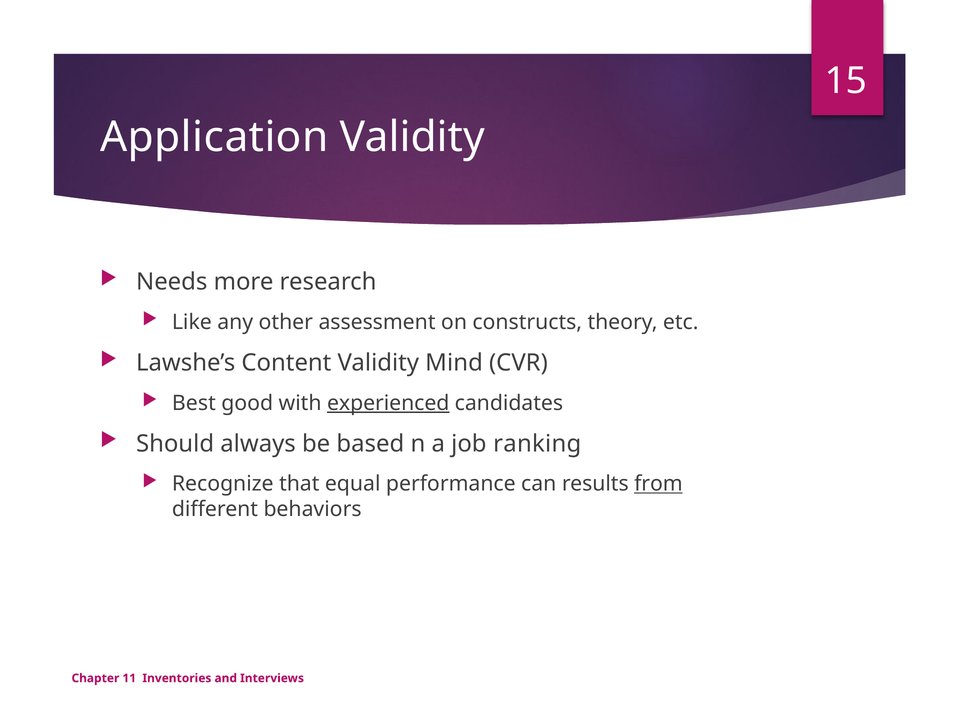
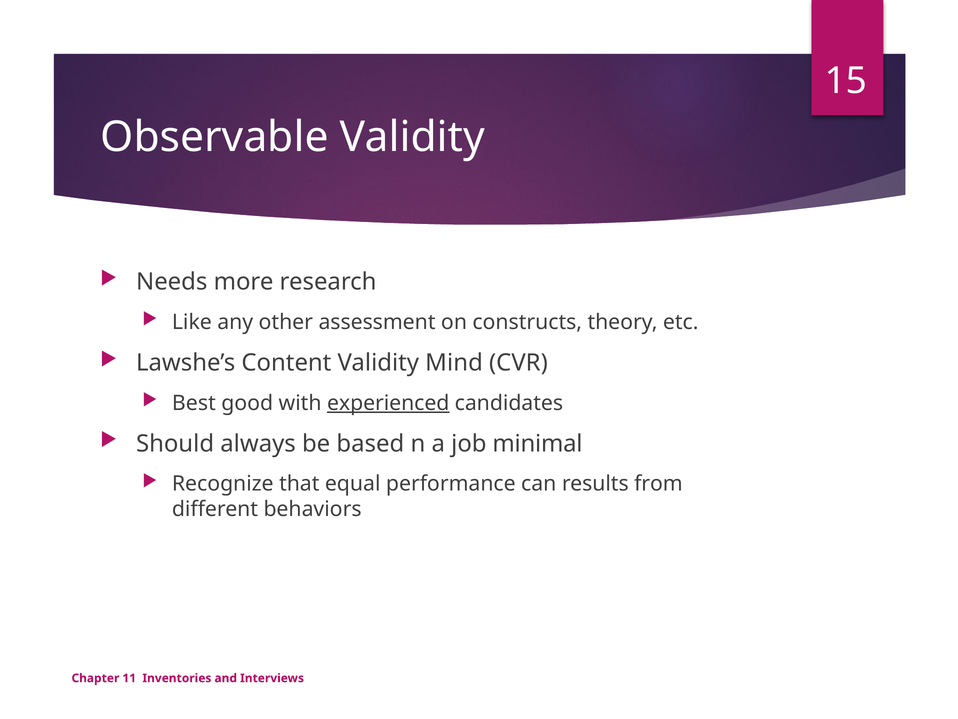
Application: Application -> Observable
ranking: ranking -> minimal
from underline: present -> none
